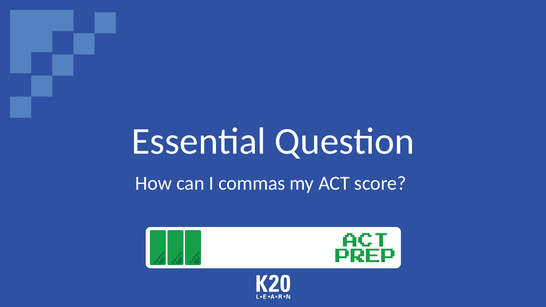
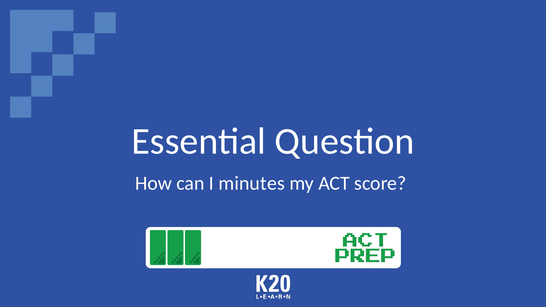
commas: commas -> minutes
